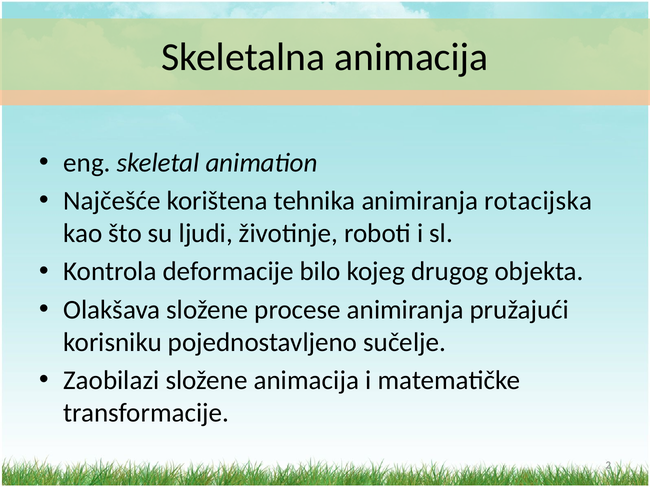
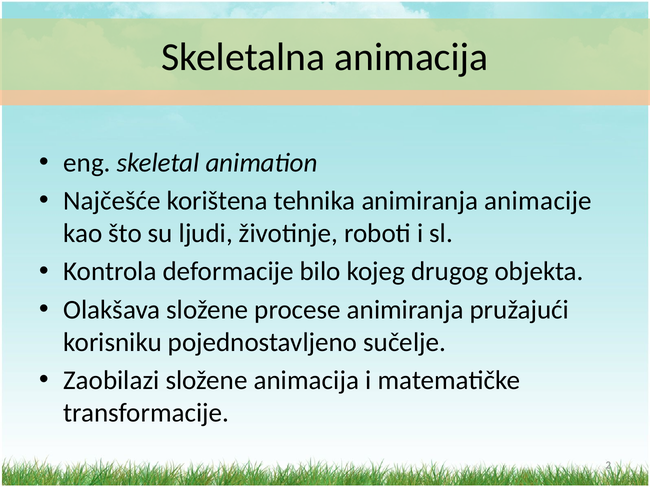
rotacijska: rotacijska -> animacije
